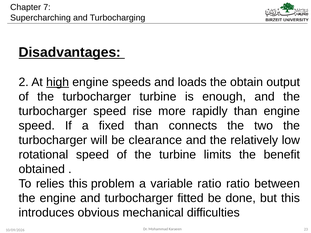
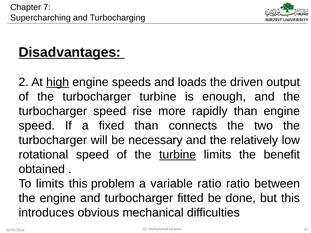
obtain: obtain -> driven
clearance: clearance -> necessary
turbine at (178, 155) underline: none -> present
To relies: relies -> limits
